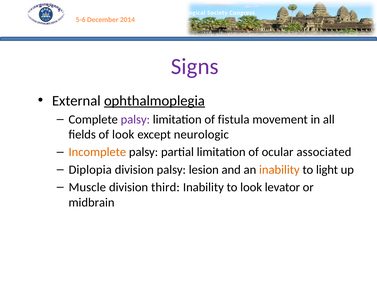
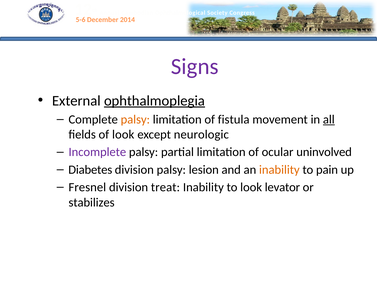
palsy at (135, 119) colour: purple -> orange
all underline: none -> present
Incomplete colour: orange -> purple
associated: associated -> uninvolved
Diplopia: Diplopia -> Diabetes
light: light -> pain
Muscle: Muscle -> Fresnel
third: third -> treat
midbrain: midbrain -> stabilizes
